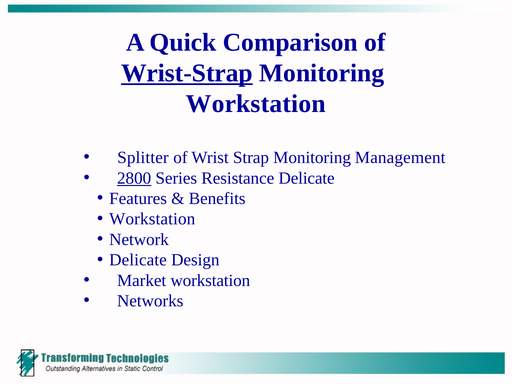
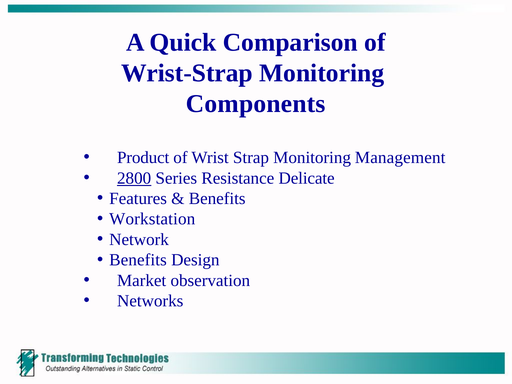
Wrist-Strap underline: present -> none
Workstation at (256, 104): Workstation -> Components
Splitter: Splitter -> Product
Delicate at (138, 260): Delicate -> Benefits
Market workstation: workstation -> observation
